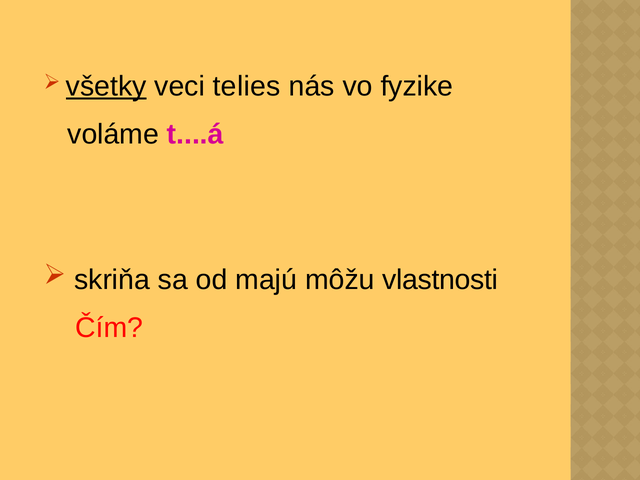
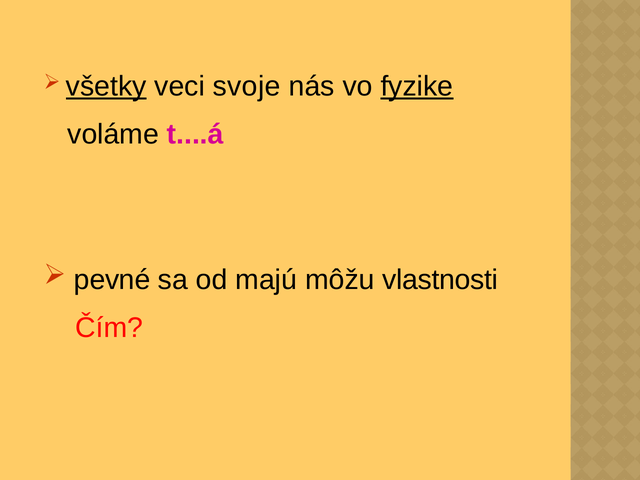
telies: telies -> svoje
fyzike underline: none -> present
skriňa: skriňa -> pevné
